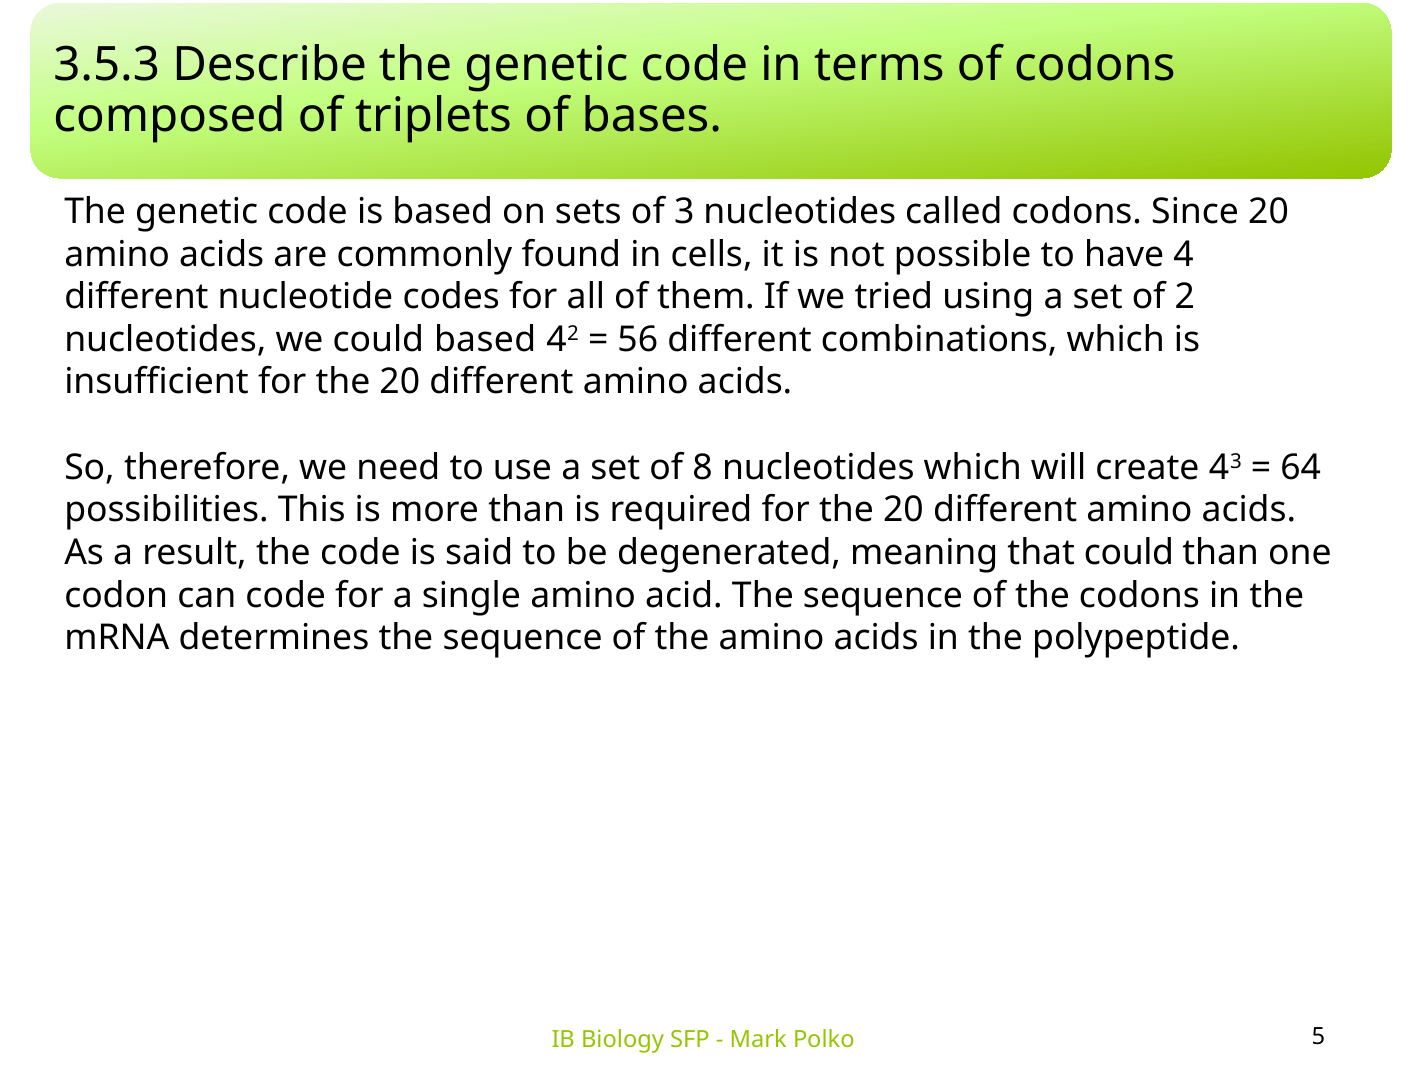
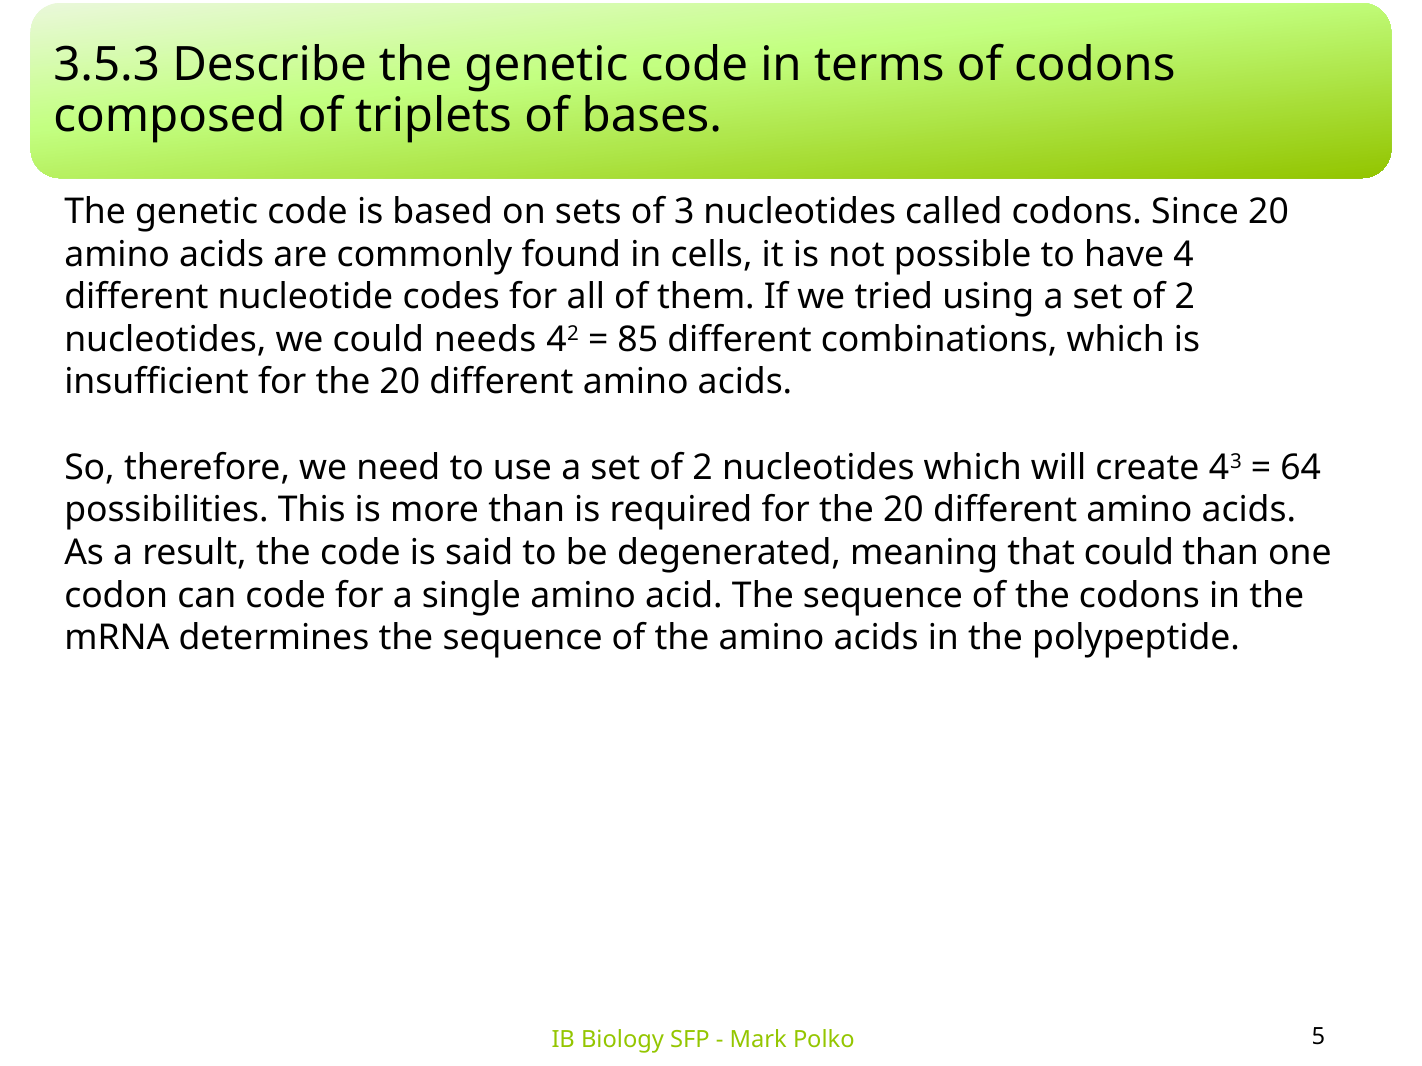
could based: based -> needs
56: 56 -> 85
8 at (703, 468): 8 -> 2
